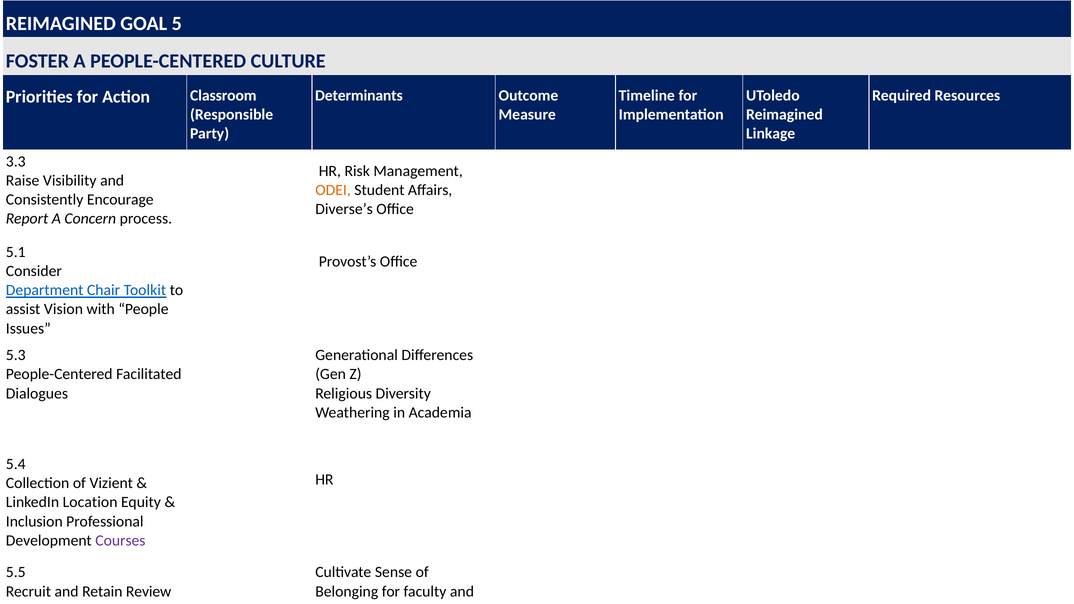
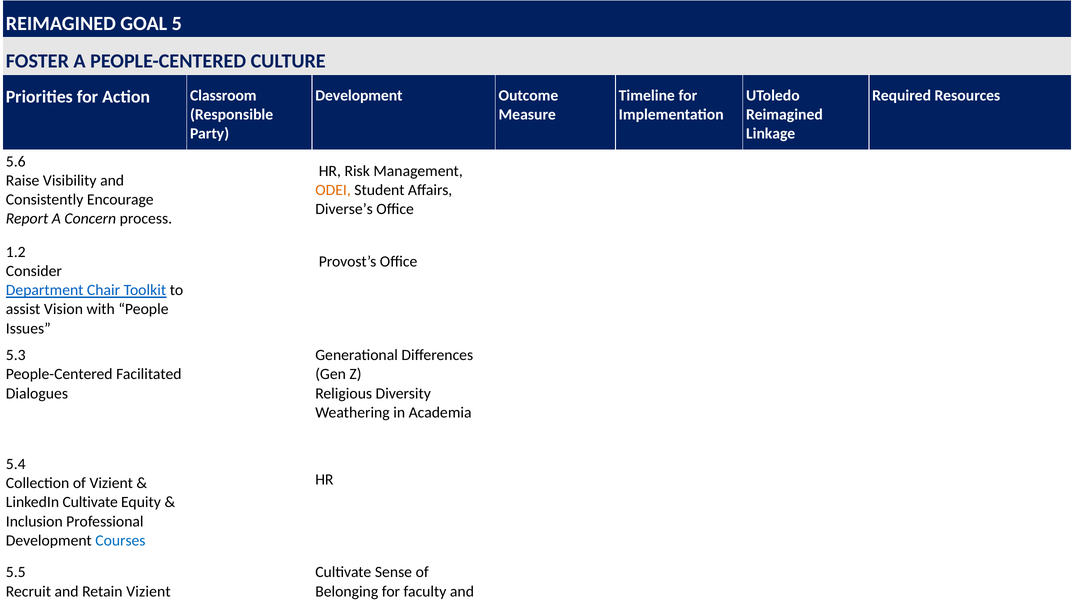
Determinants at (359, 96): Determinants -> Development
3.3: 3.3 -> 5.6
5.1: 5.1 -> 1.2
LinkedIn Location: Location -> Cultivate
Courses colour: purple -> blue
Retain Review: Review -> Vizient
